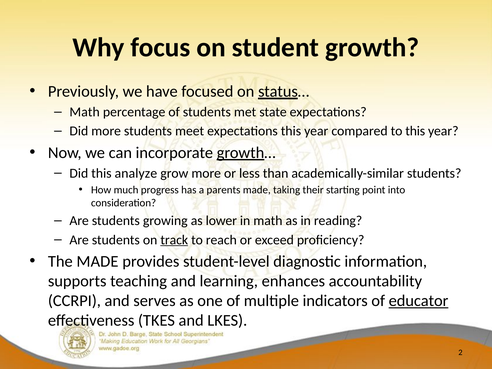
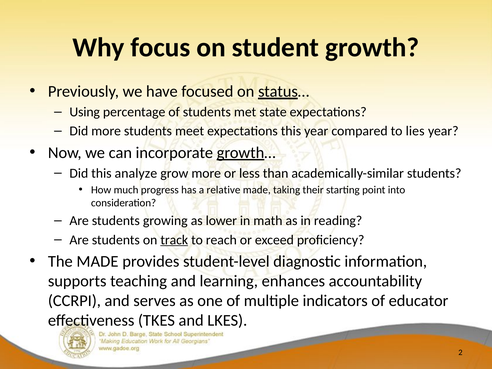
Math at (85, 112): Math -> Using
to this: this -> lies
parents: parents -> relative
educator underline: present -> none
